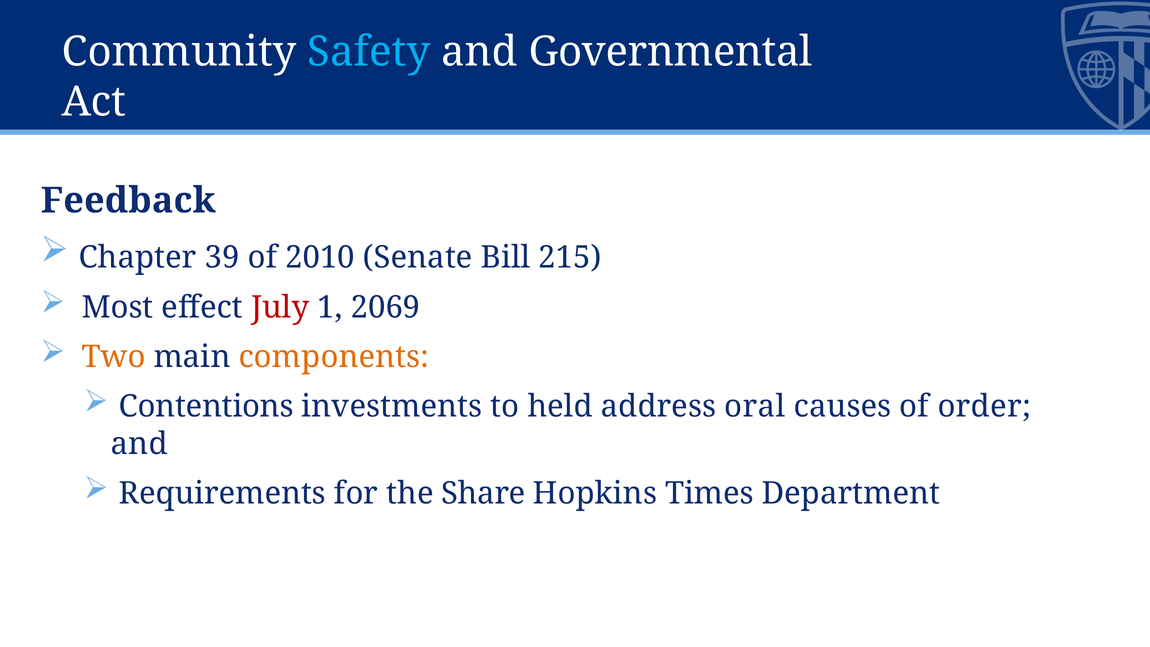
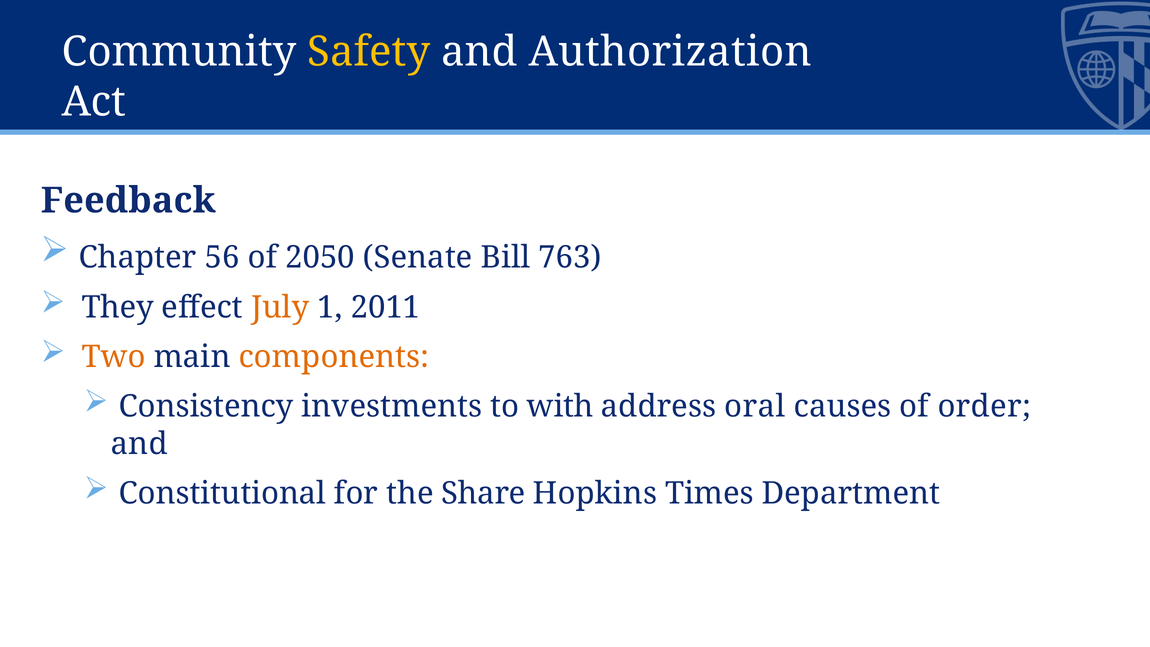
Safety colour: light blue -> yellow
Governmental: Governmental -> Authorization
39: 39 -> 56
2010: 2010 -> 2050
215: 215 -> 763
Most: Most -> They
July colour: red -> orange
2069: 2069 -> 2011
Contentions: Contentions -> Consistency
held: held -> with
Requirements: Requirements -> Constitutional
